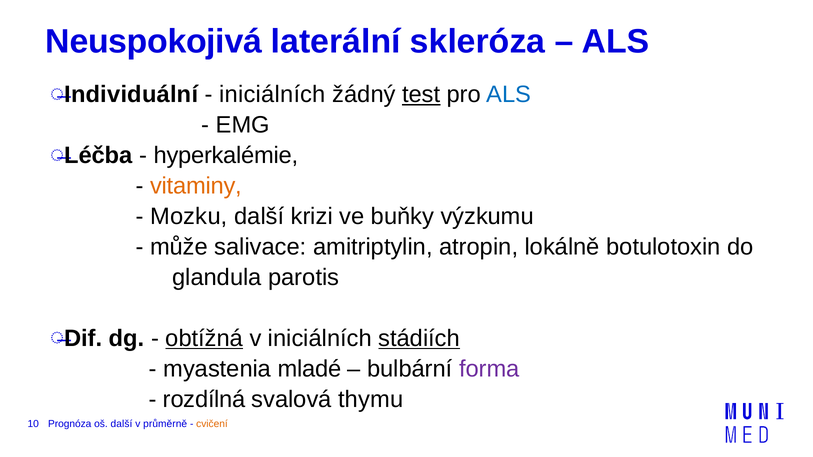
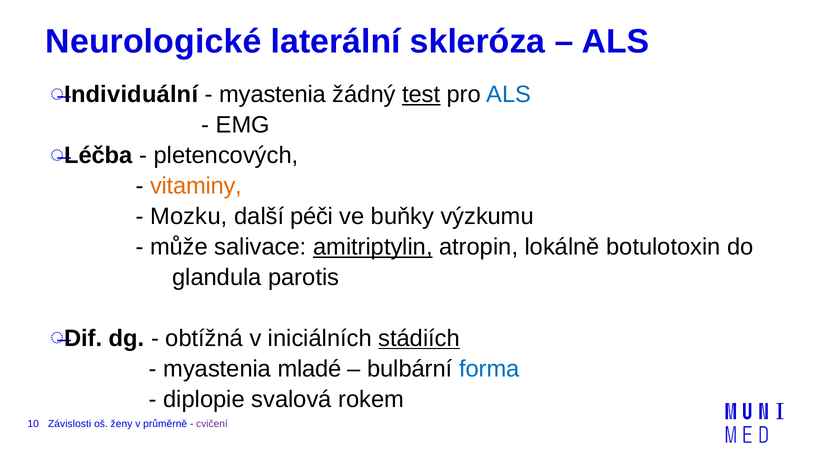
Neuspokojivá: Neuspokojivá -> Neurologické
iniciálních at (273, 95): iniciálních -> myastenia
hyperkalémie: hyperkalémie -> pletencových
krizi: krizi -> péči
amitriptylin underline: none -> present
obtížná underline: present -> none
forma colour: purple -> blue
rozdílná: rozdílná -> diplopie
thymu: thymu -> rokem
Prognóza: Prognóza -> Závislosti
oš další: další -> ženy
cvičení colour: orange -> purple
